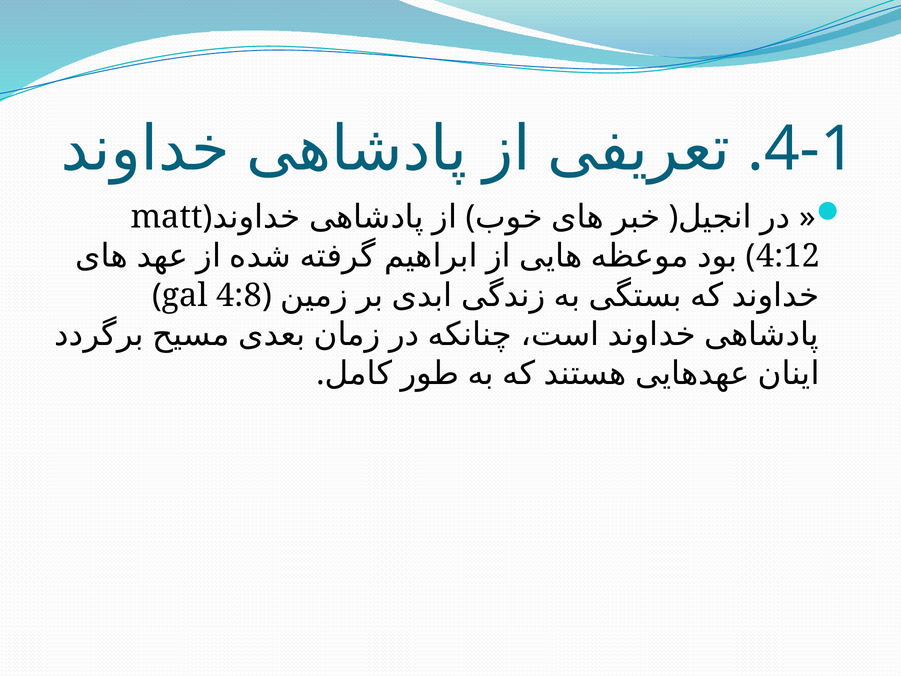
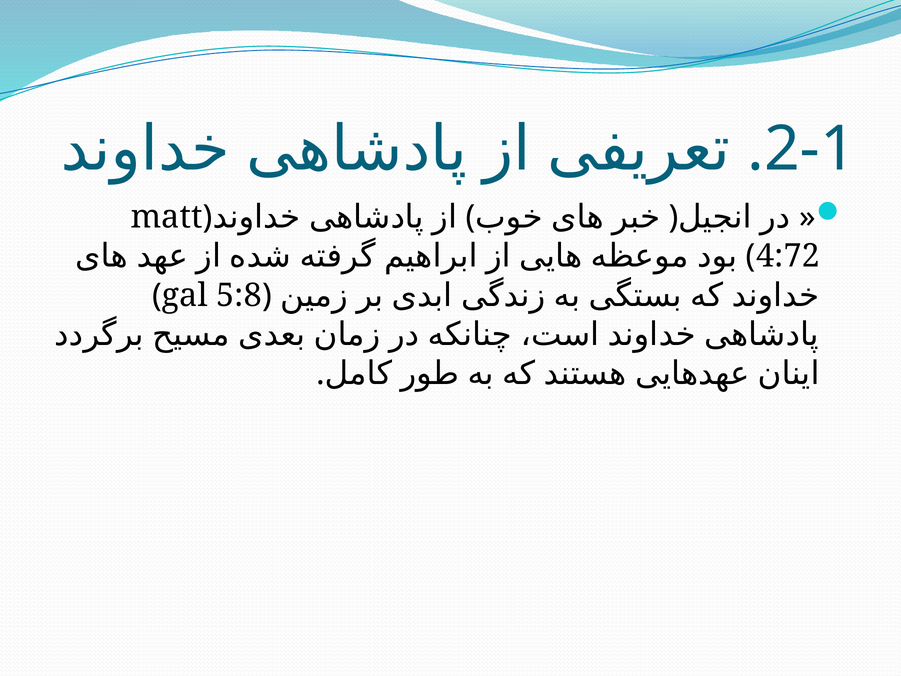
4-1: 4-1 -> 2-1
4:12: 4:12 -> 4:72
4:8: 4:8 -> 5:8
